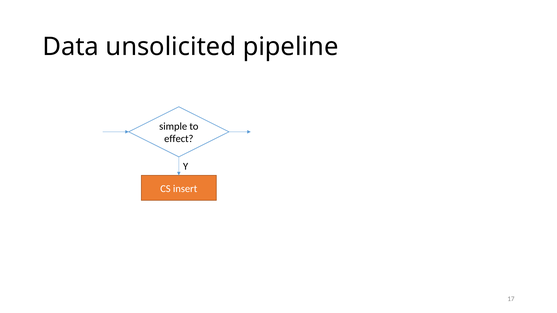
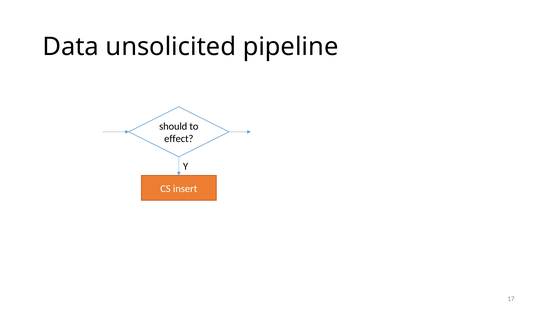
simple: simple -> should
